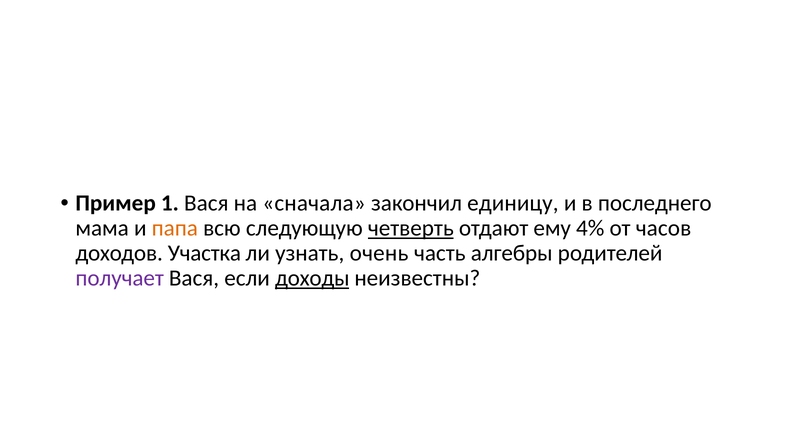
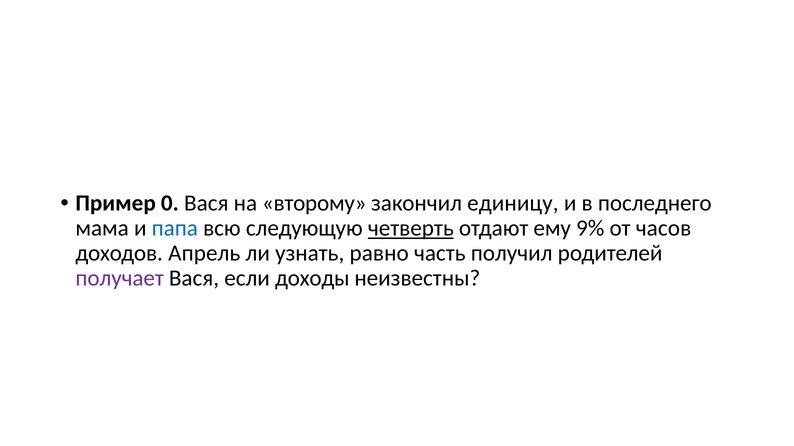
1: 1 -> 0
сначала: сначала -> второму
папа colour: orange -> blue
4%: 4% -> 9%
Участка: Участка -> Апрель
очень: очень -> равно
алгебры: алгебры -> получил
доходы underline: present -> none
